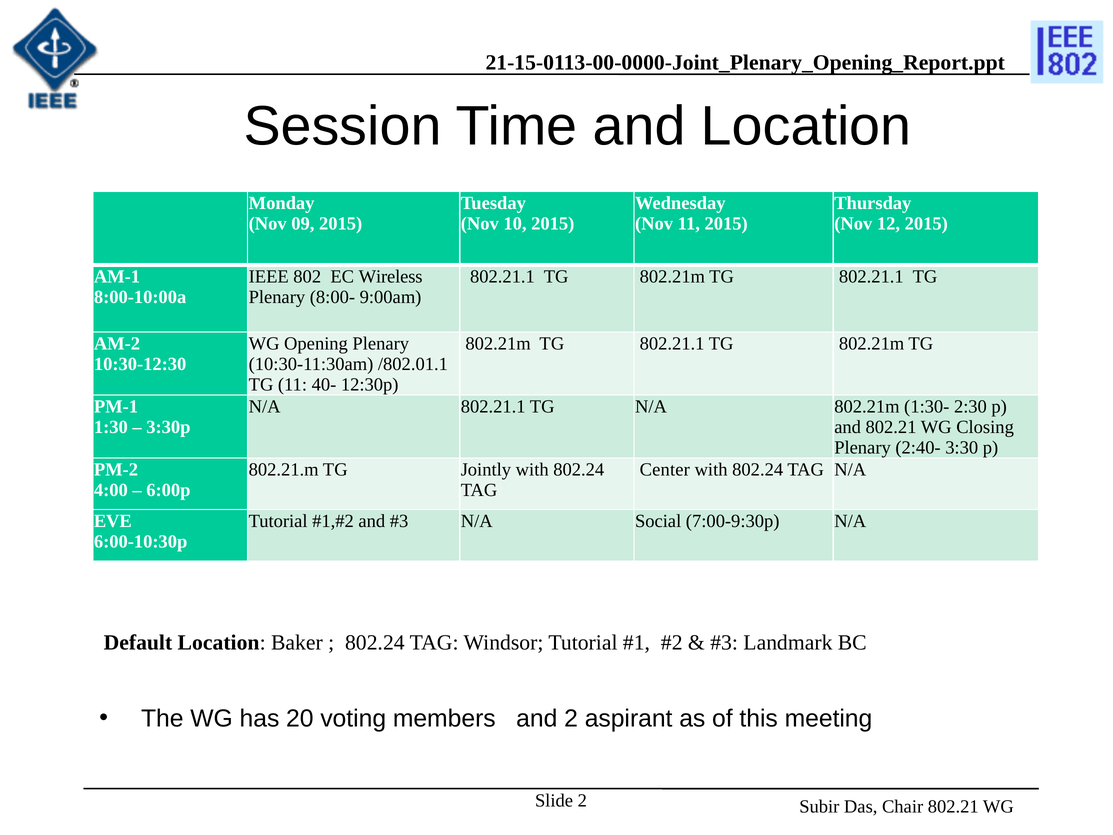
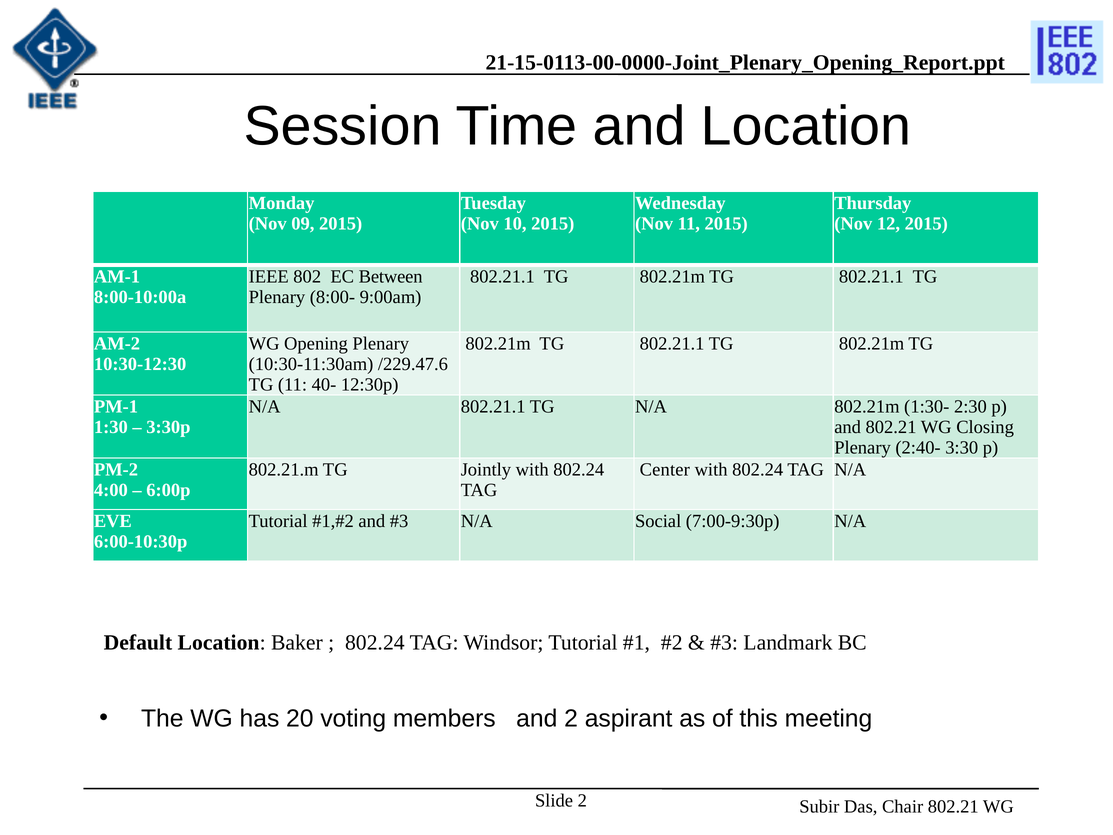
Wireless: Wireless -> Between
/802.01.1: /802.01.1 -> /229.47.6
